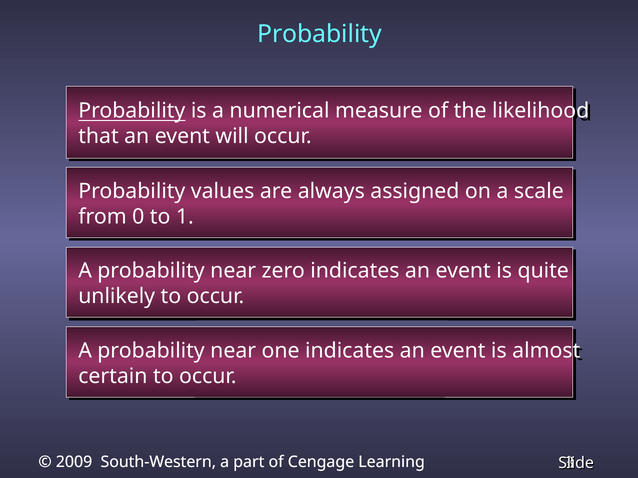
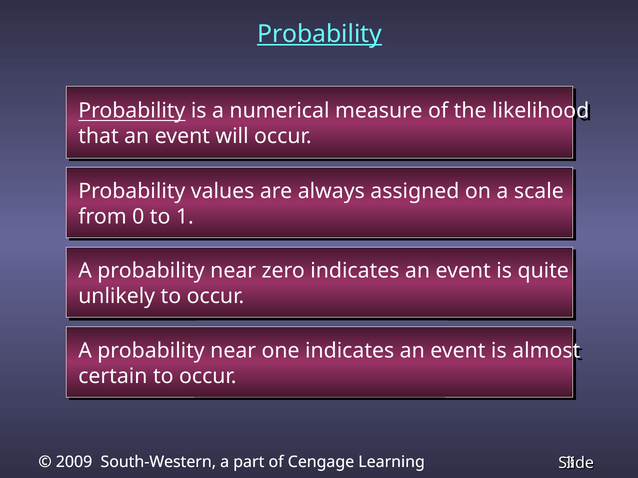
Probability at (320, 34) underline: none -> present
